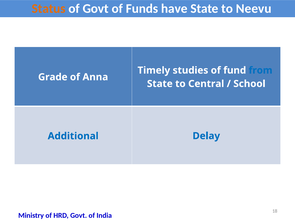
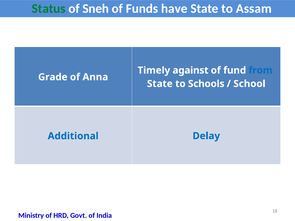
Status colour: orange -> green
of Govt: Govt -> Sneh
Neevu: Neevu -> Assam
studies: studies -> against
Central: Central -> Schools
